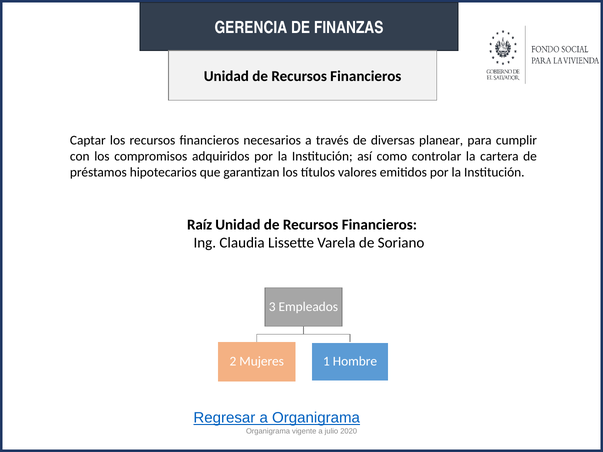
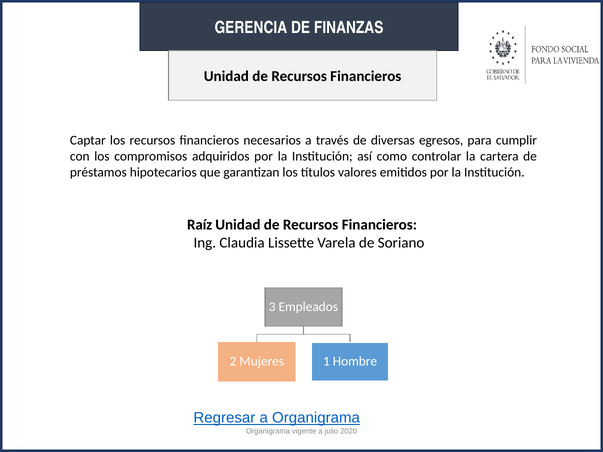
planear: planear -> egresos
